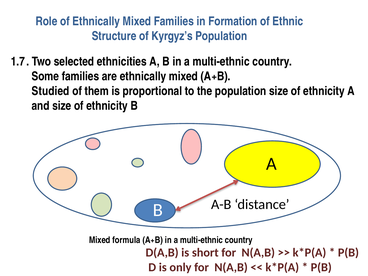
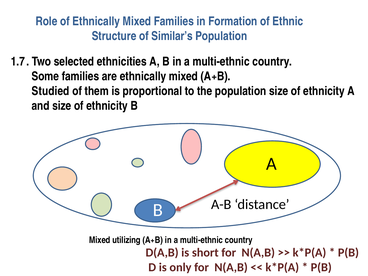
Kyrgyz’s: Kyrgyz’s -> Similar’s
formula: formula -> utilizing
